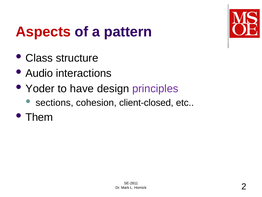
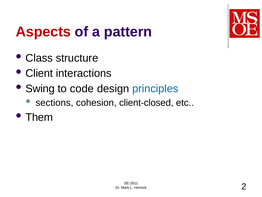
Audio: Audio -> Client
Yoder: Yoder -> Swing
have: have -> code
principles colour: purple -> blue
